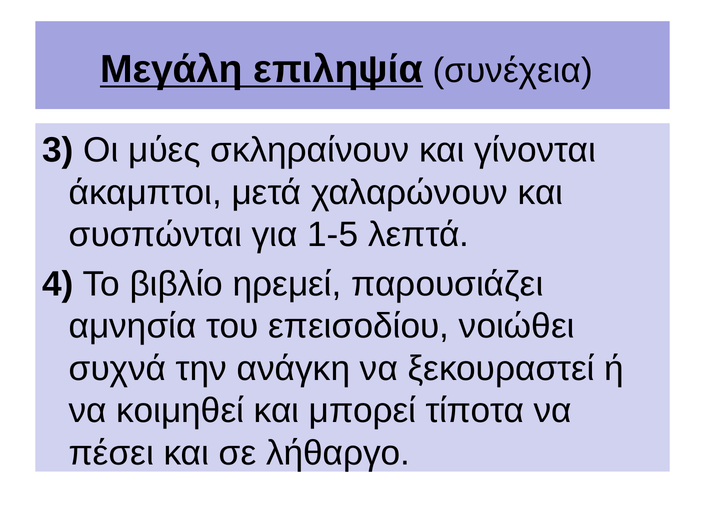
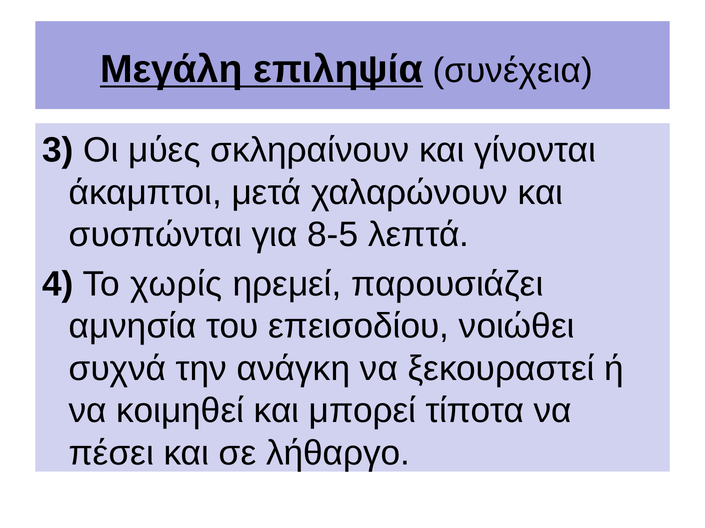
1-5: 1-5 -> 8-5
βιβλίο: βιβλίο -> χωρίς
